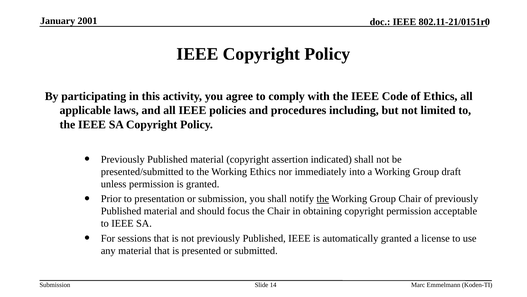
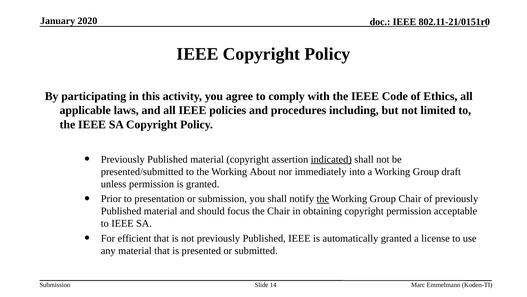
2001: 2001 -> 2020
indicated underline: none -> present
Working Ethics: Ethics -> About
sessions: sessions -> efficient
